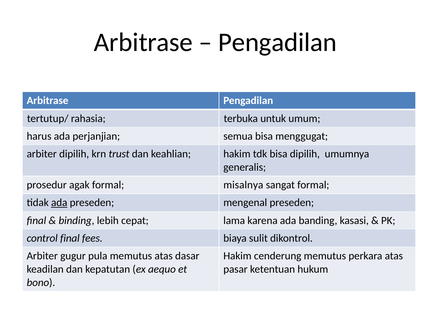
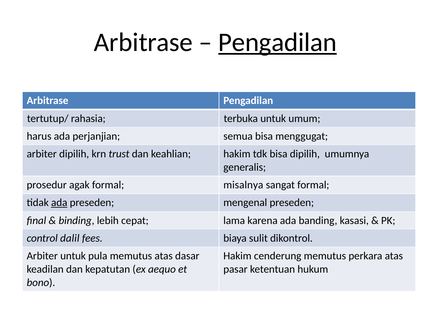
Pengadilan at (278, 42) underline: none -> present
control final: final -> dalil
Arbiter gugur: gugur -> untuk
